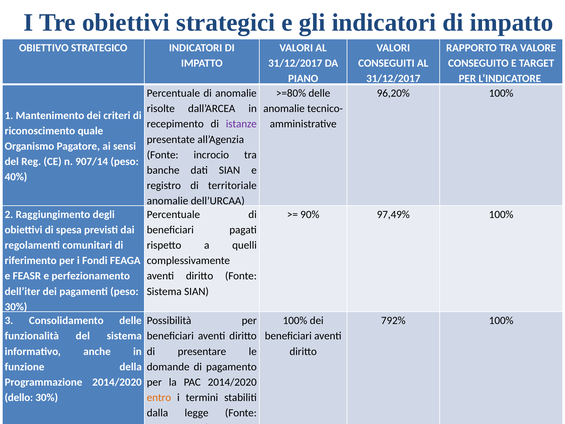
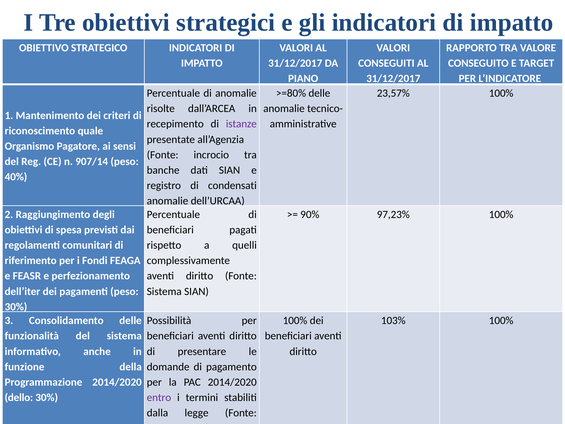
96,20%: 96,20% -> 23,57%
territoriale: territoriale -> condensati
97,49%: 97,49% -> 97,23%
792%: 792% -> 103%
entro colour: orange -> purple
